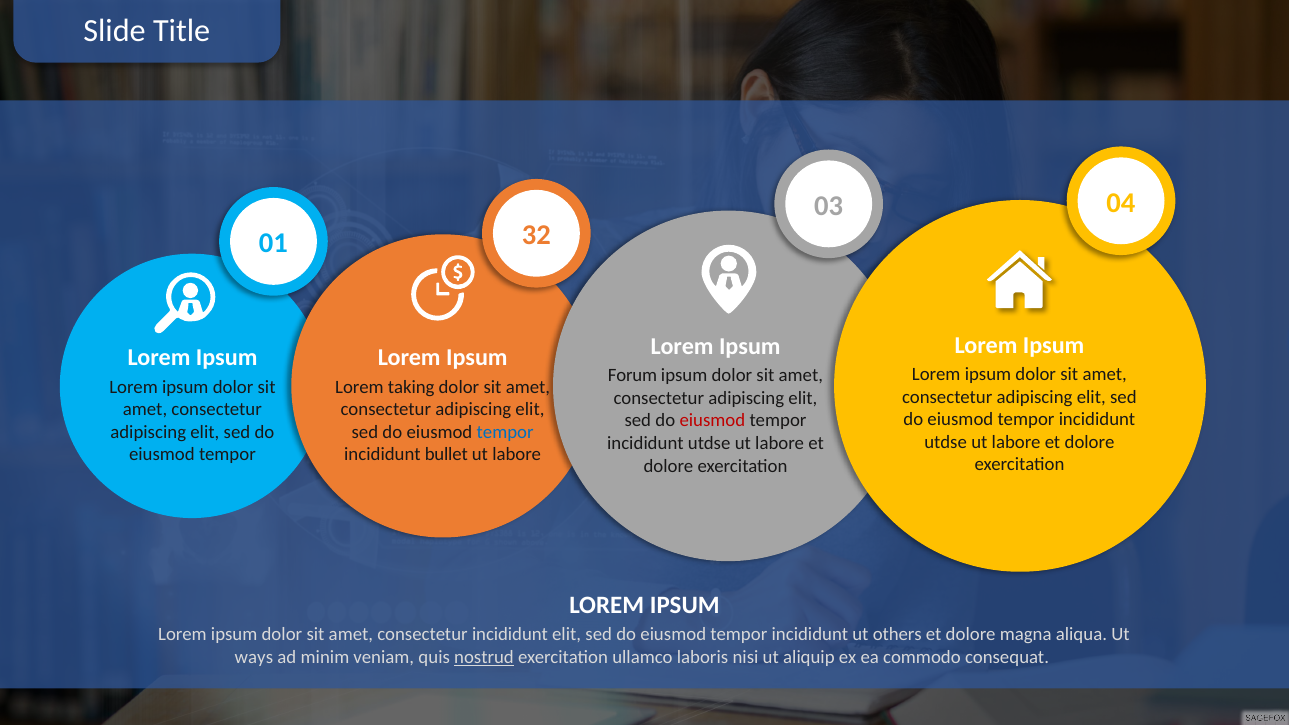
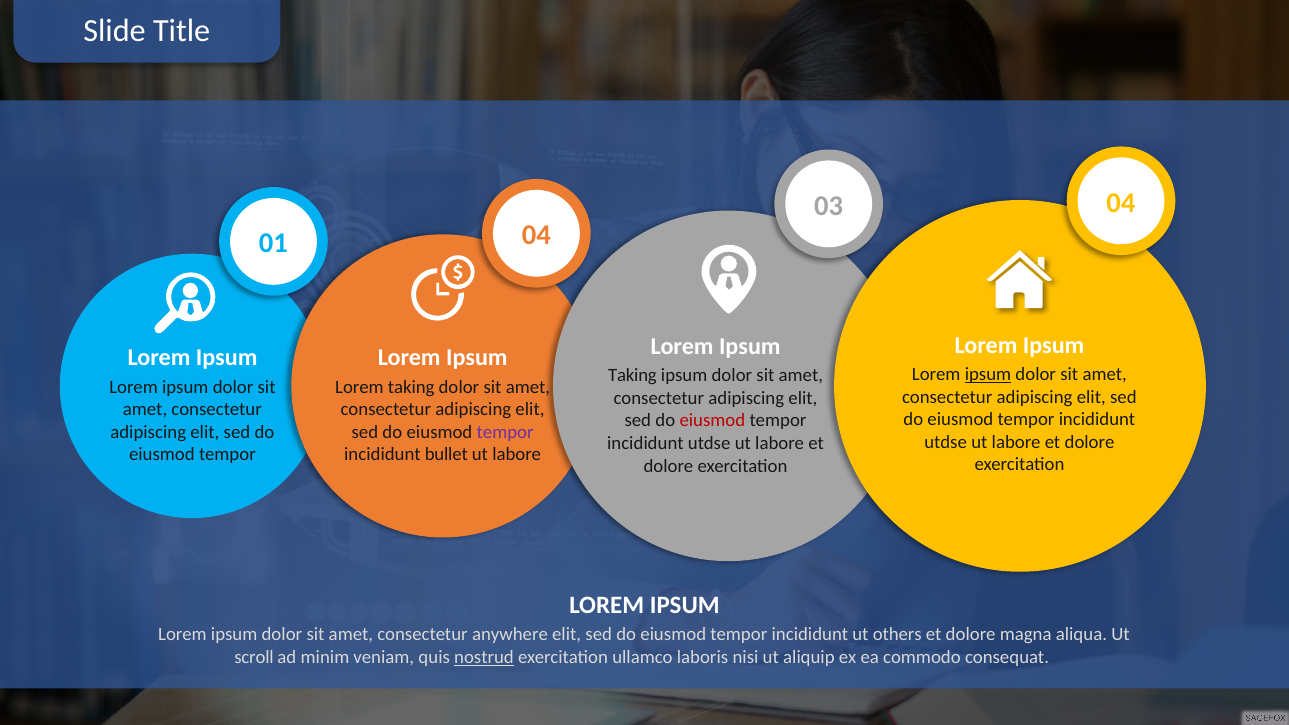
01 32: 32 -> 04
ipsum at (988, 374) underline: none -> present
Forum at (632, 376): Forum -> Taking
tempor at (505, 432) colour: blue -> purple
consectetur incididunt: incididunt -> anywhere
ways: ways -> scroll
